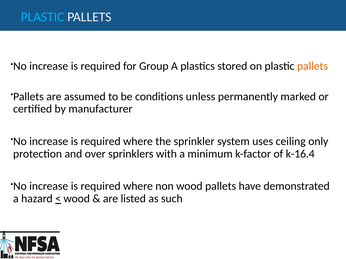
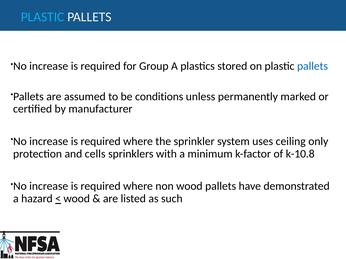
pallets at (313, 66) colour: orange -> blue
over: over -> cells
k-16.4: k-16.4 -> k-10.8
